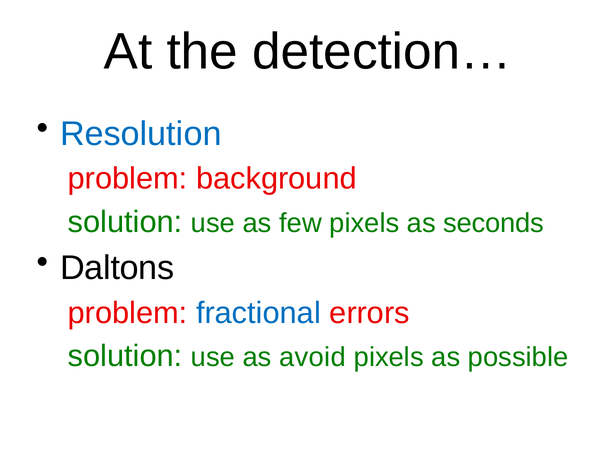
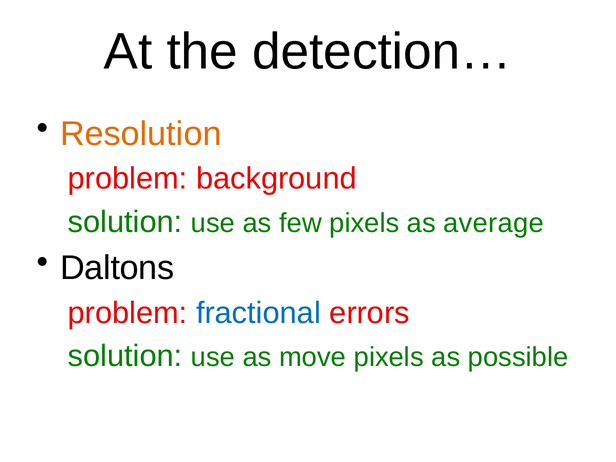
Resolution colour: blue -> orange
seconds: seconds -> average
avoid: avoid -> move
